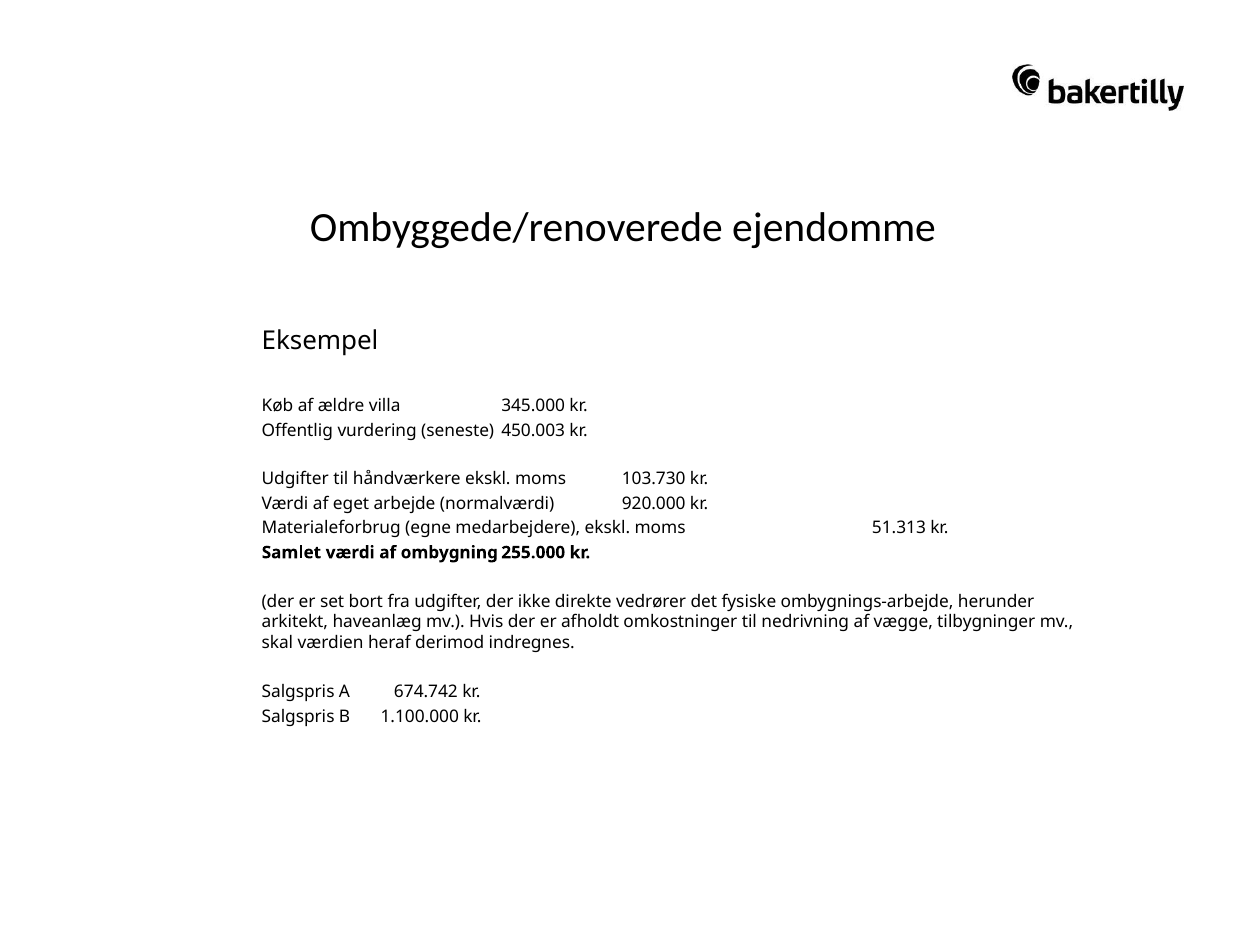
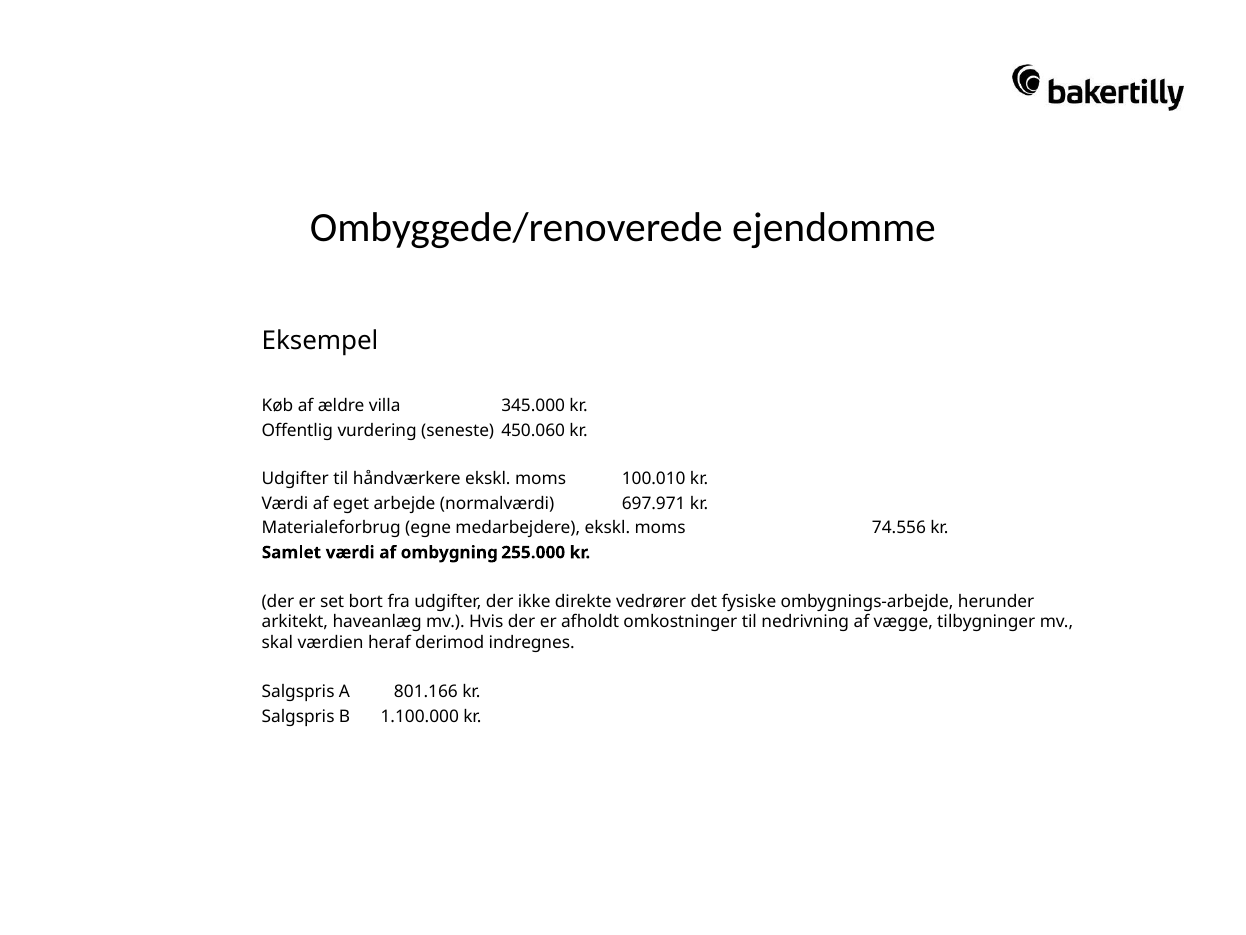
450.003: 450.003 -> 450.060
103.730: 103.730 -> 100.010
920.000: 920.000 -> 697.971
51.313: 51.313 -> 74.556
674.742: 674.742 -> 801.166
